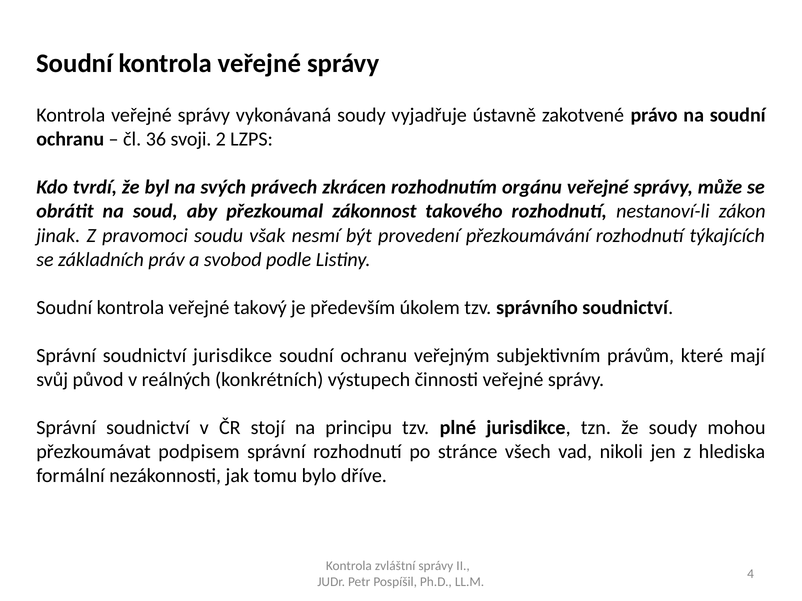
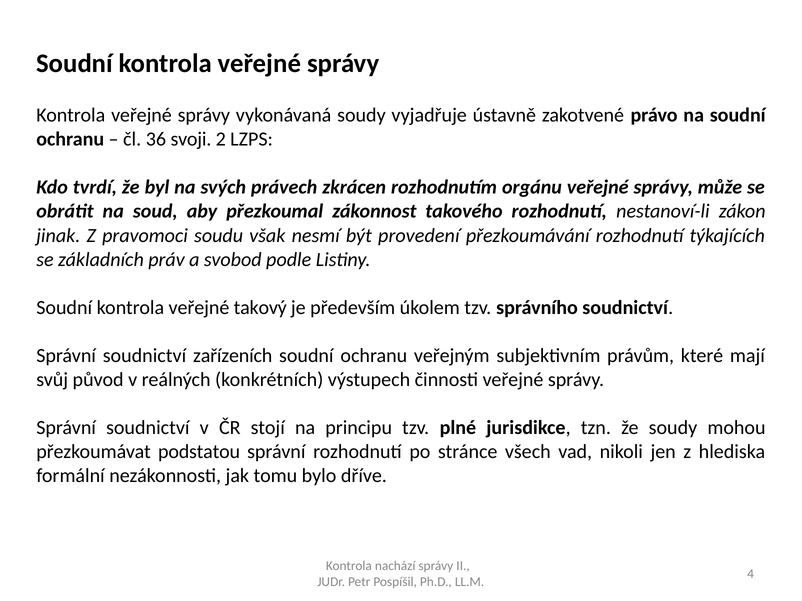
soudnictví jurisdikce: jurisdikce -> zařízeních
podpisem: podpisem -> podstatou
zvláštní: zvláštní -> nachází
